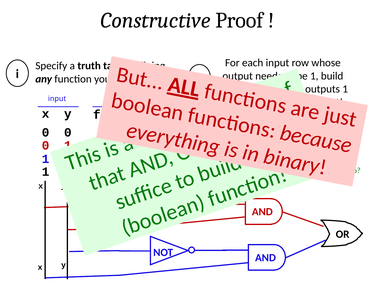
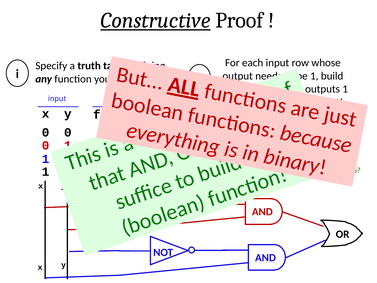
Constructive underline: none -> present
